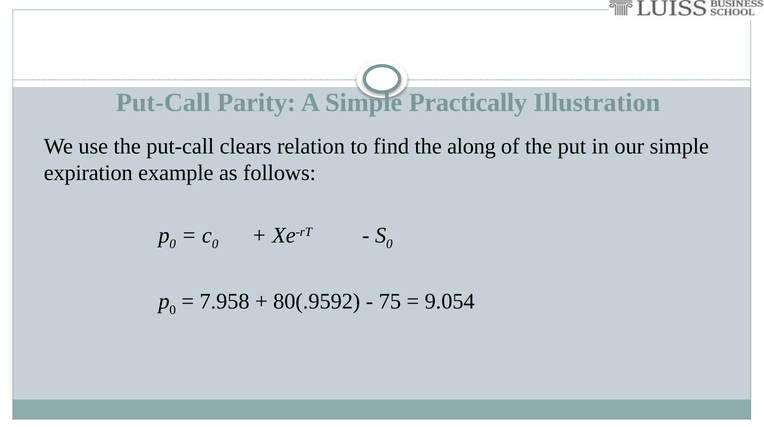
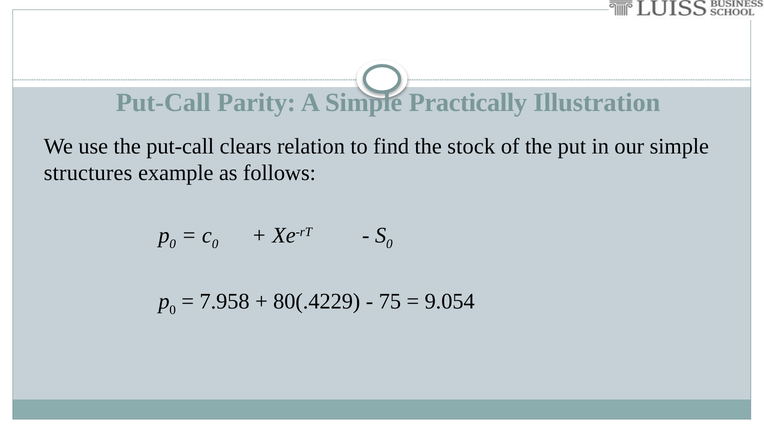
along: along -> stock
expiration: expiration -> structures
80(.9592: 80(.9592 -> 80(.4229
